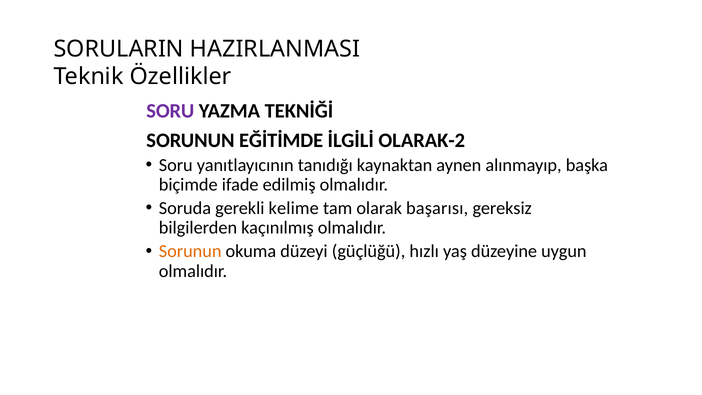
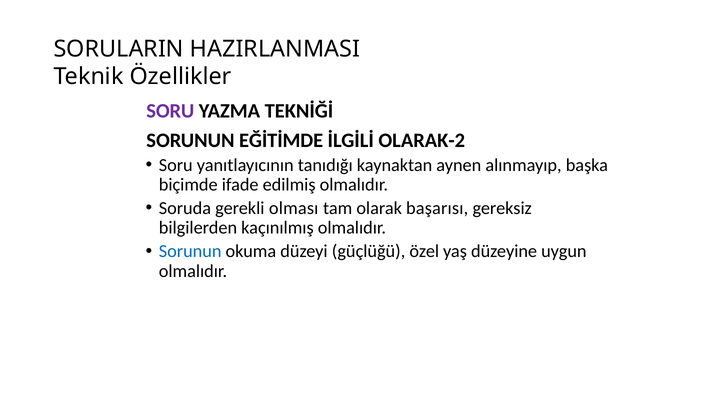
kelime: kelime -> olması
Sorunun at (190, 251) colour: orange -> blue
hızlı: hızlı -> özel
